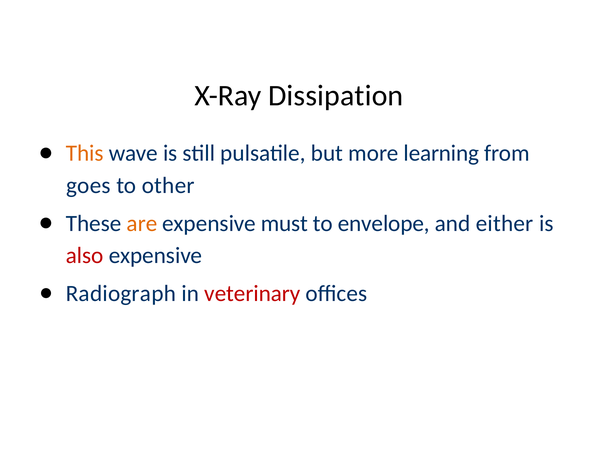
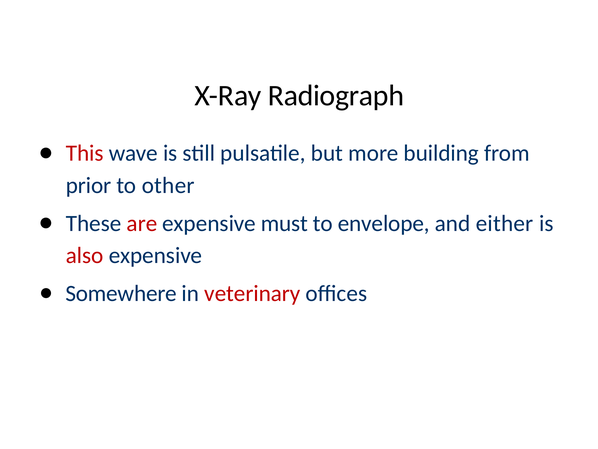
Dissipation: Dissipation -> Radiograph
This colour: orange -> red
learning: learning -> building
goes: goes -> prior
are colour: orange -> red
Radiograph: Radiograph -> Somewhere
